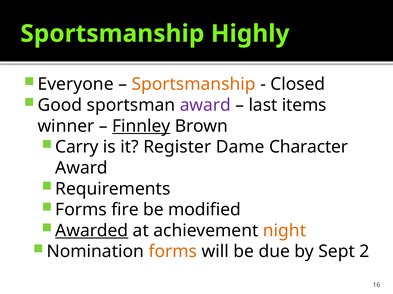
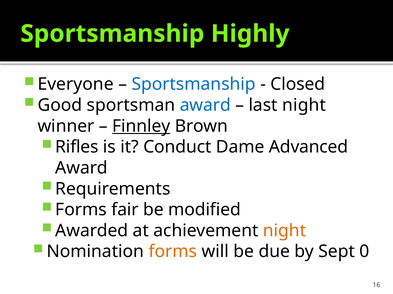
Sportsmanship at (194, 84) colour: orange -> blue
award at (205, 105) colour: purple -> blue
last items: items -> night
Carry: Carry -> Rifles
Register: Register -> Conduct
Character: Character -> Advanced
fire: fire -> fair
Awarded underline: present -> none
2: 2 -> 0
